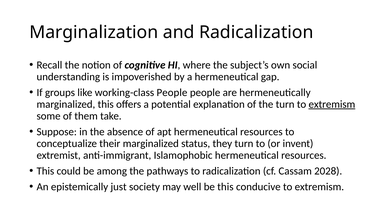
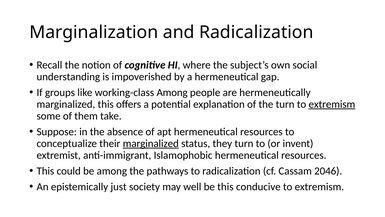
working-class People: People -> Among
marginalized at (151, 143) underline: none -> present
2028: 2028 -> 2046
